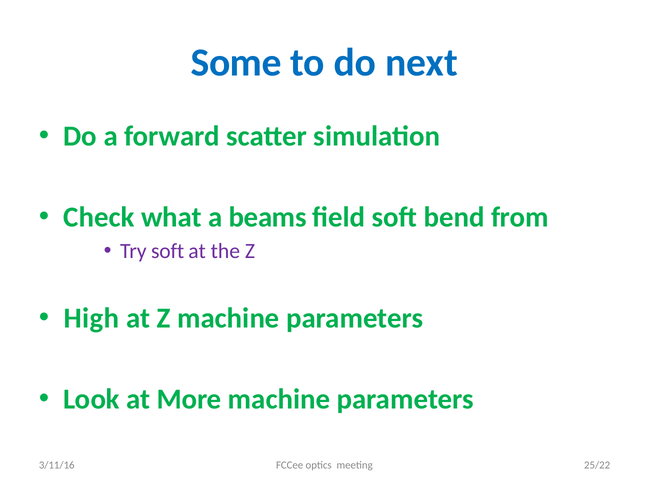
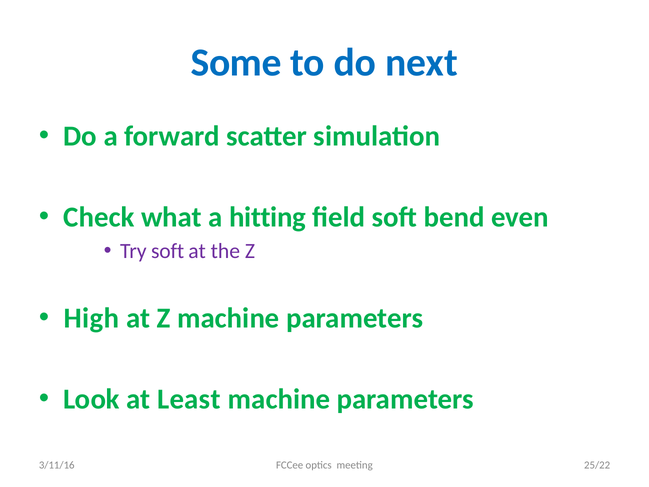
beams: beams -> hitting
from: from -> even
More: More -> Least
